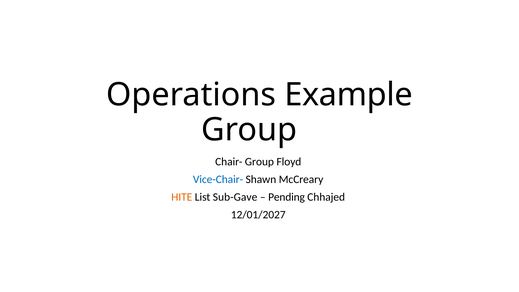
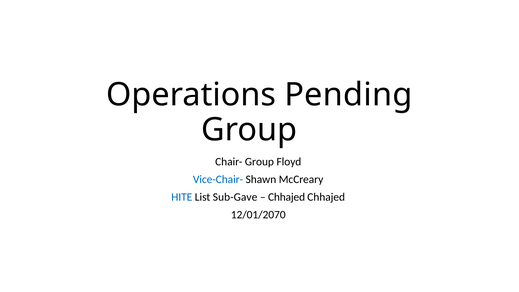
Example: Example -> Pending
HITE colour: orange -> blue
Pending at (287, 197): Pending -> Chhajed
12/01/2027: 12/01/2027 -> 12/01/2070
